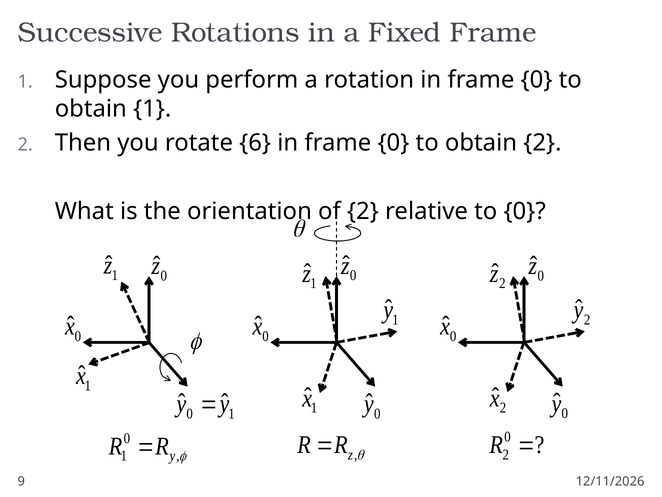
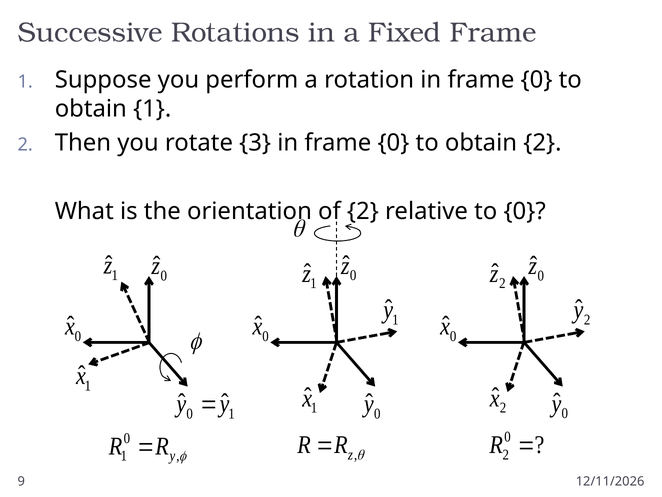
6: 6 -> 3
